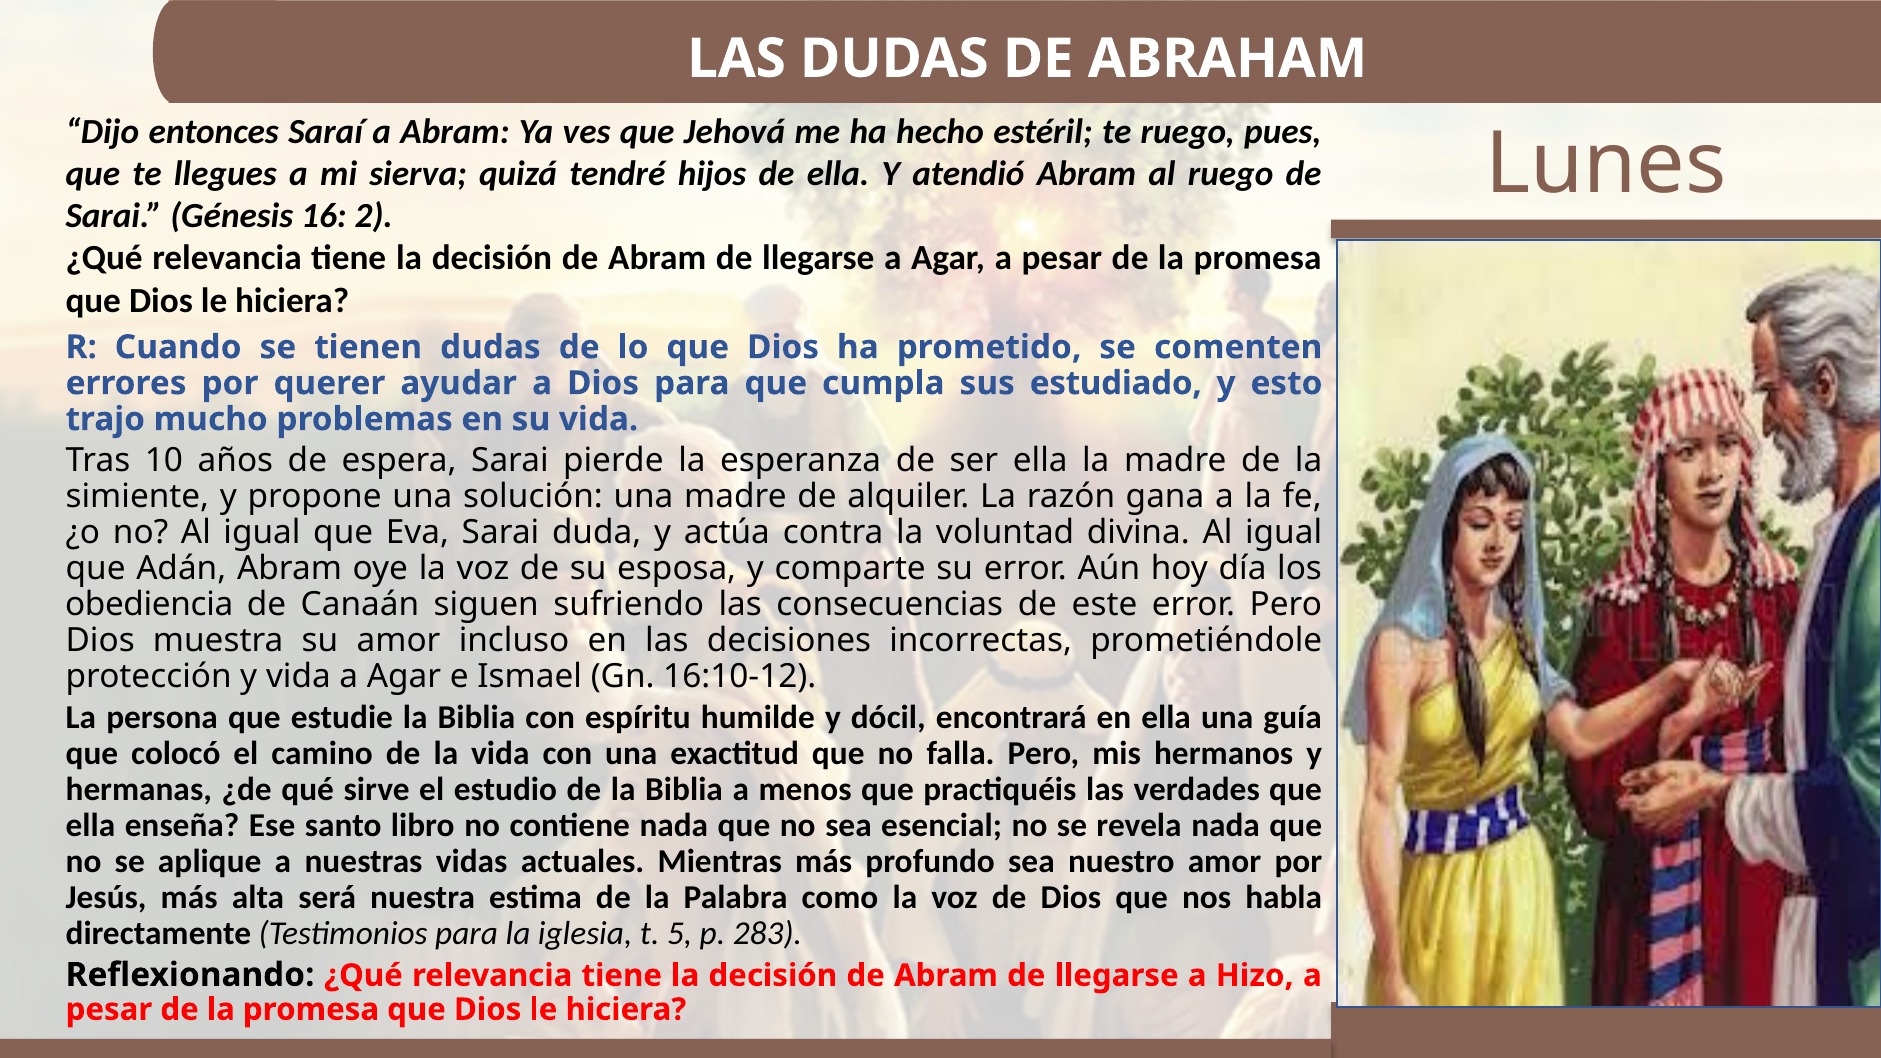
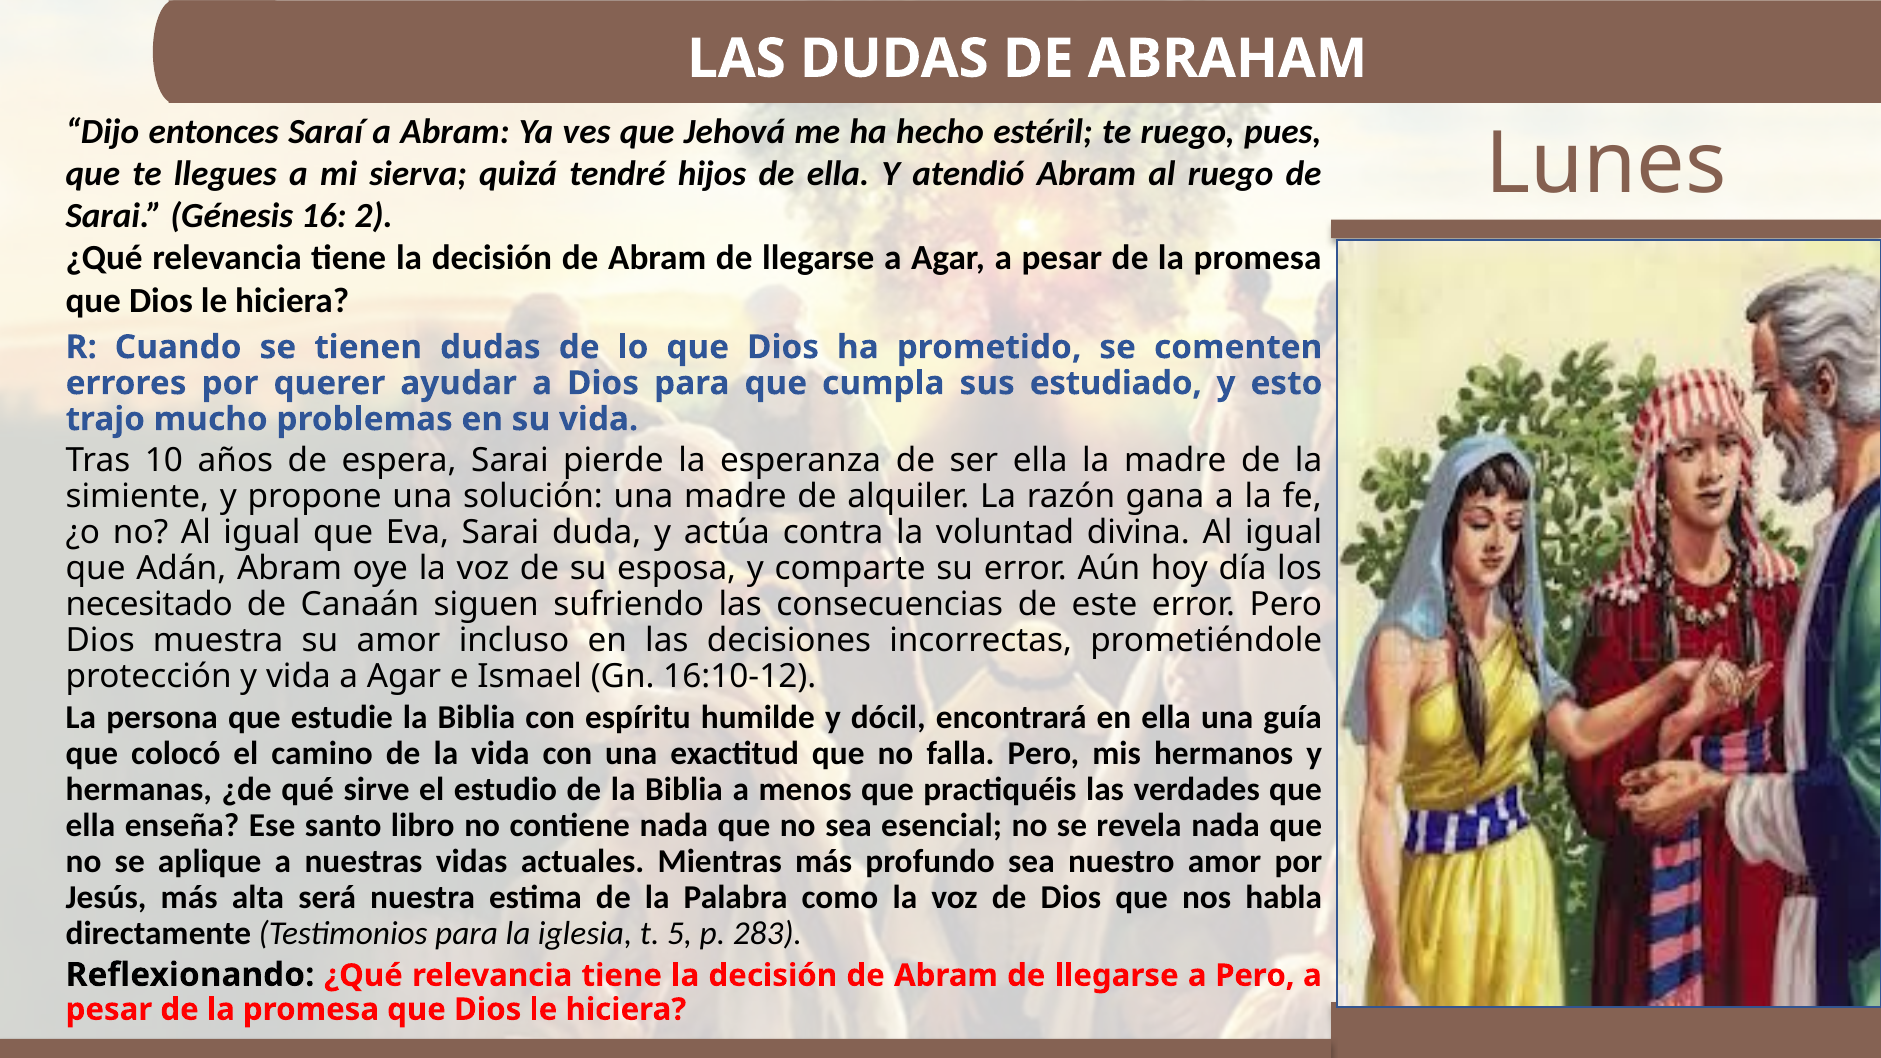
obediencia: obediencia -> necesitado
a Hizo: Hizo -> Pero
